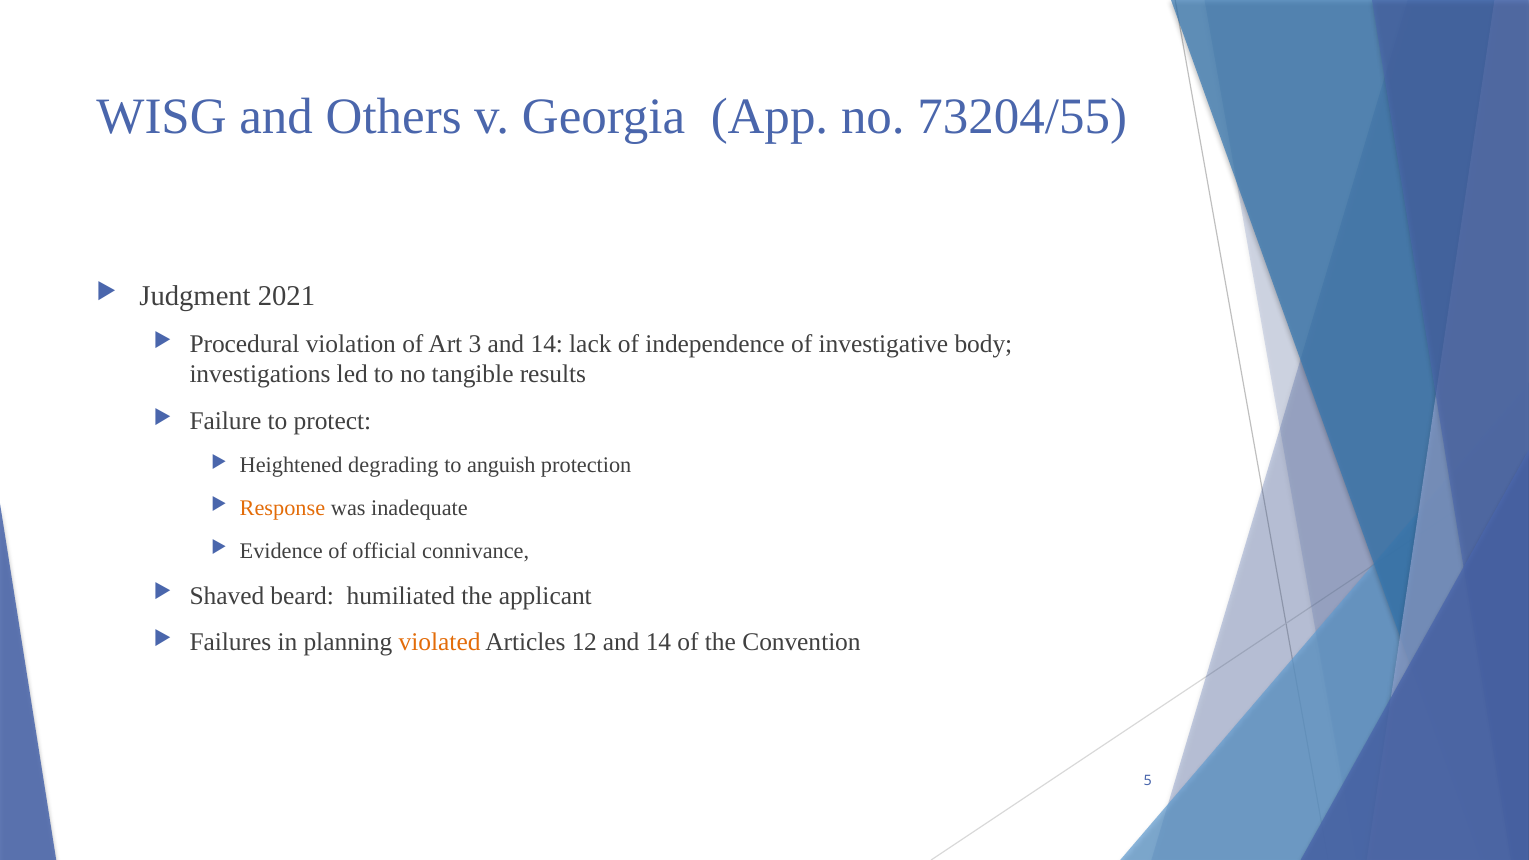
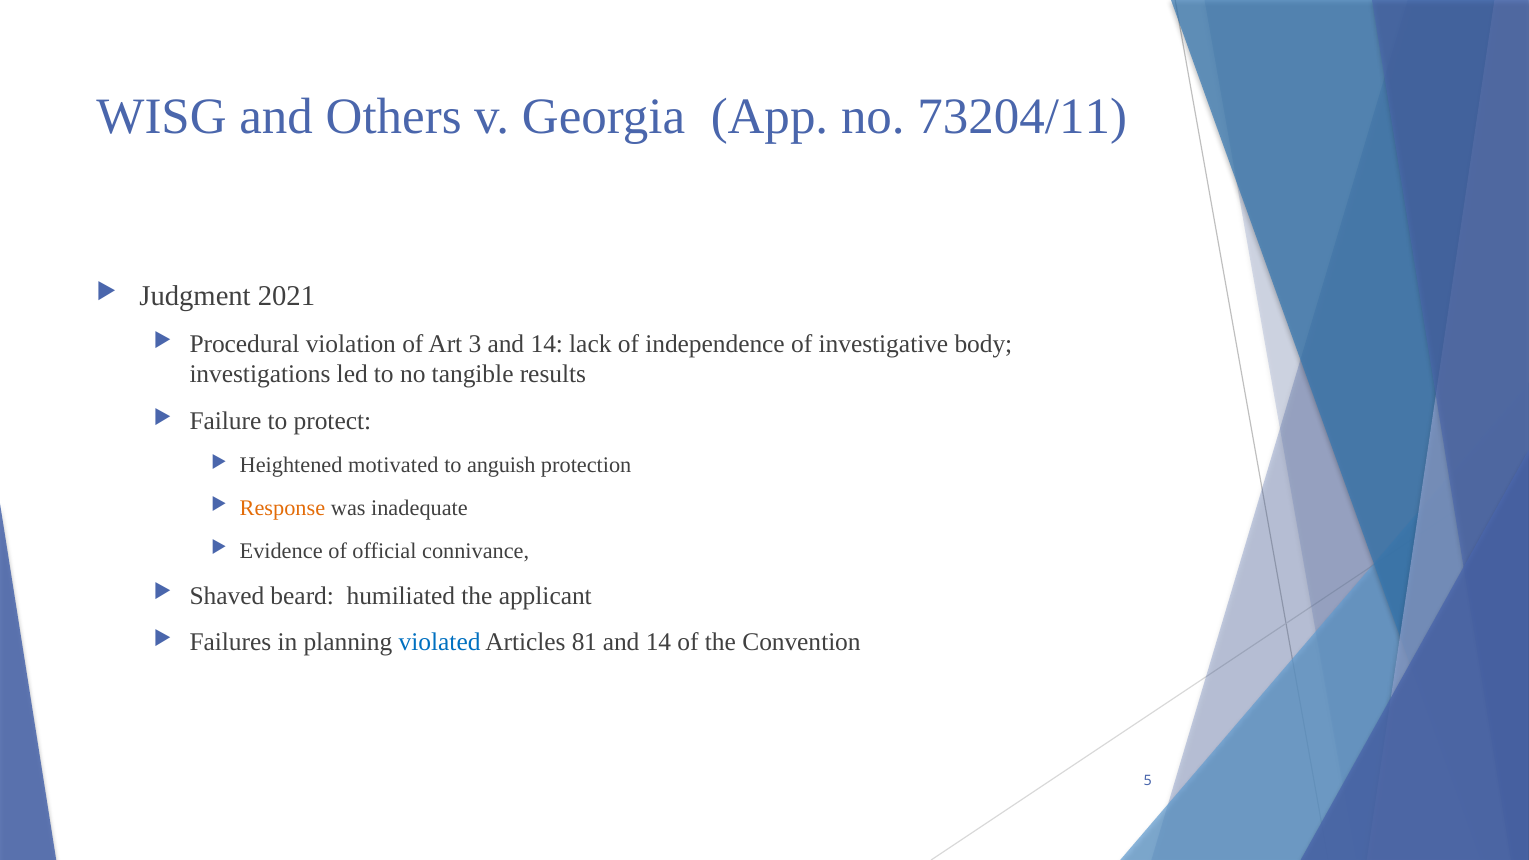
73204/55: 73204/55 -> 73204/11
degrading: degrading -> motivated
violated colour: orange -> blue
12: 12 -> 81
